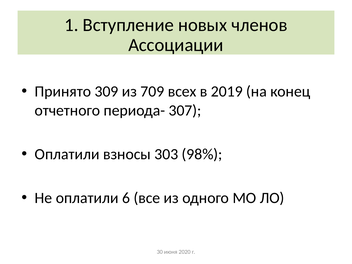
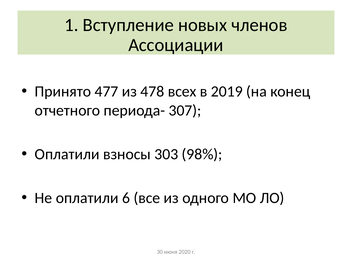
309: 309 -> 477
709: 709 -> 478
